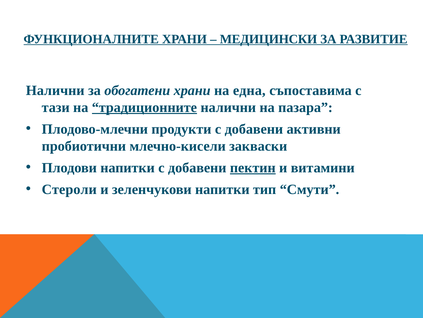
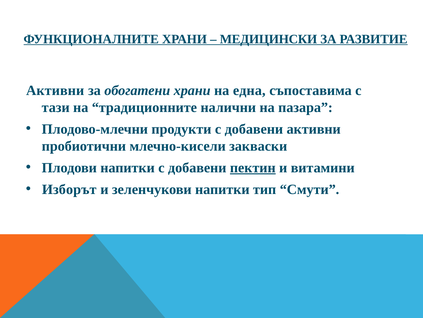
Налични at (55, 90): Налични -> Активни
традиционните underline: present -> none
Стероли: Стероли -> Изборът
